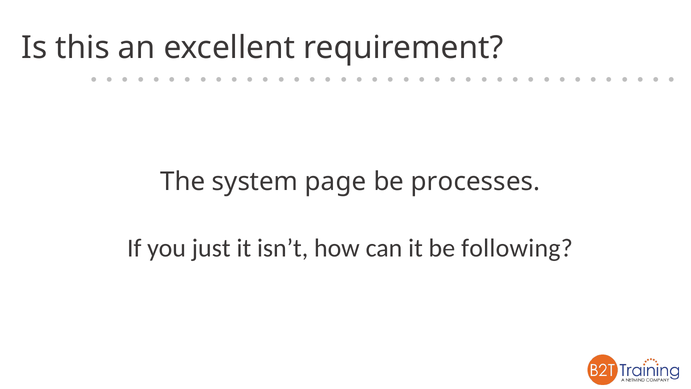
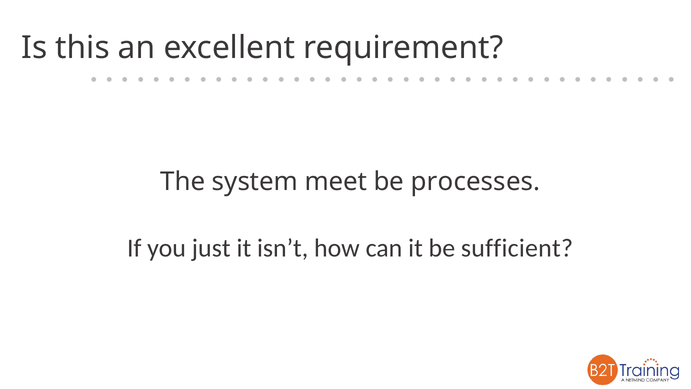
page: page -> meet
following: following -> sufficient
